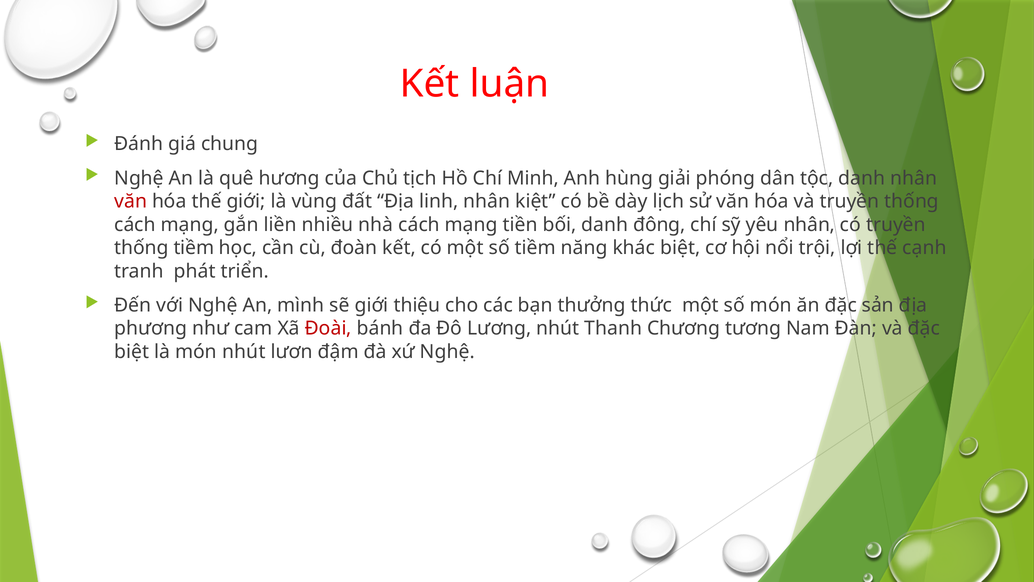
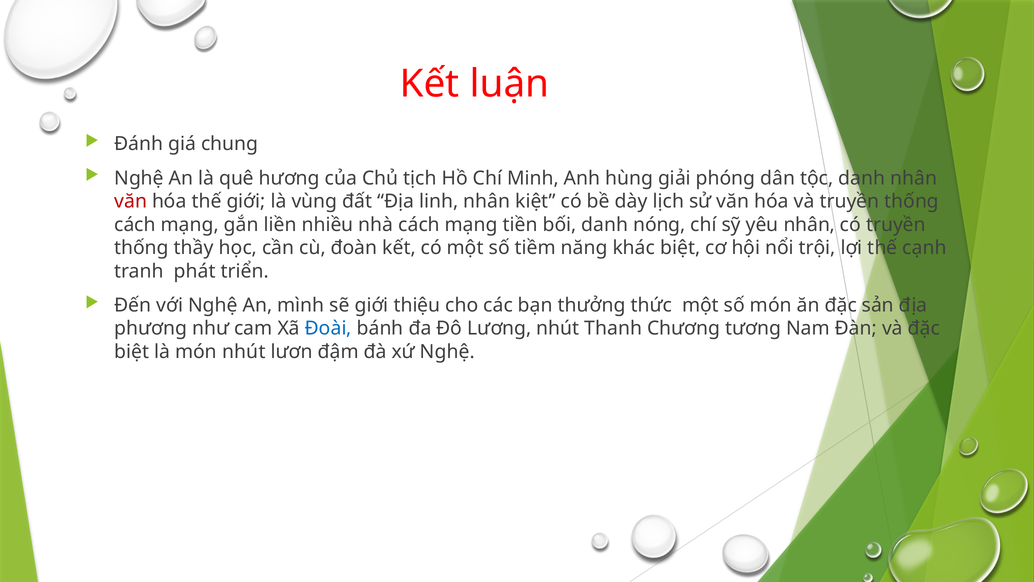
đông: đông -> nóng
thống tiềm: tiềm -> thầy
Đoài colour: red -> blue
